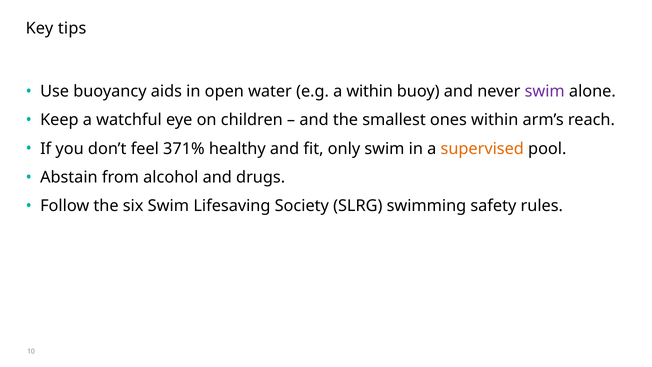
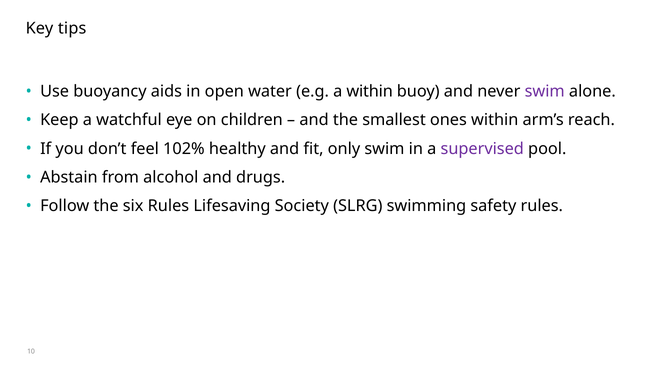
371%: 371% -> 102%
supervised colour: orange -> purple
six Swim: Swim -> Rules
